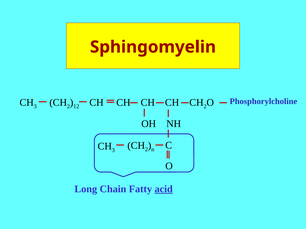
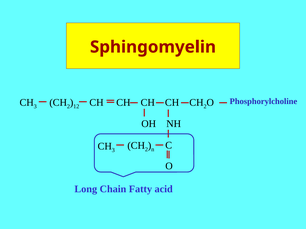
acid underline: present -> none
